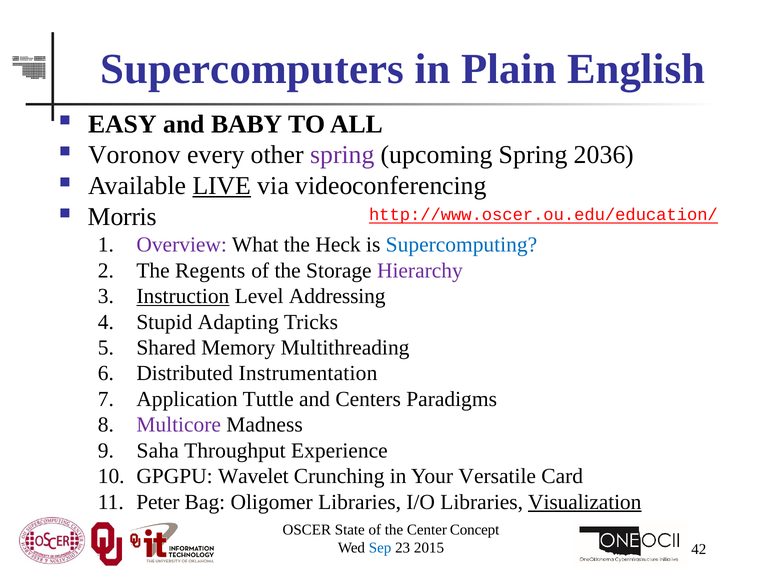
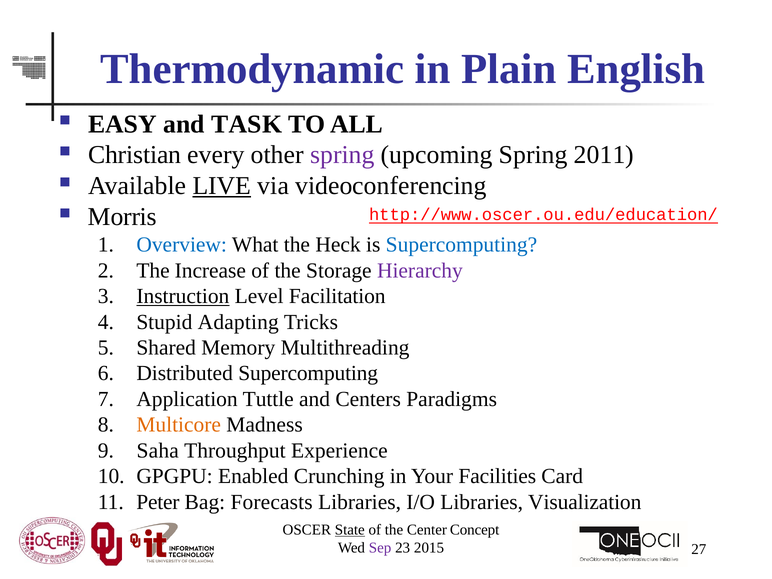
Supercomputers: Supercomputers -> Thermodynamic
BABY: BABY -> TASK
Voronov: Voronov -> Christian
2036: 2036 -> 2011
Overview colour: purple -> blue
Regents: Regents -> Increase
Addressing: Addressing -> Facilitation
Distributed Instrumentation: Instrumentation -> Supercomputing
Multicore colour: purple -> orange
Wavelet: Wavelet -> Enabled
Versatile: Versatile -> Facilities
Oligomer: Oligomer -> Forecasts
Visualization underline: present -> none
State underline: none -> present
Sep colour: blue -> purple
42: 42 -> 27
